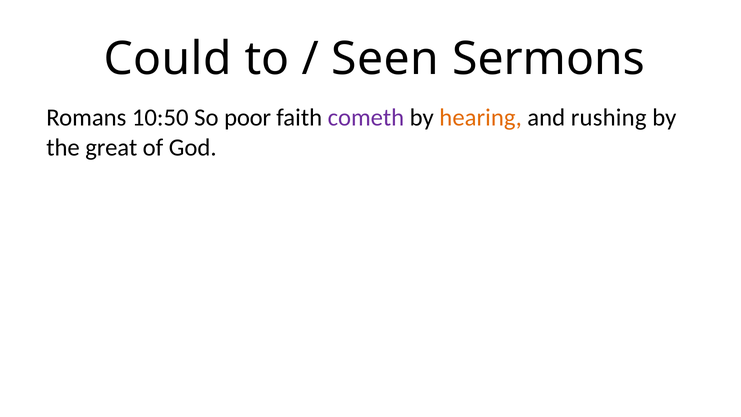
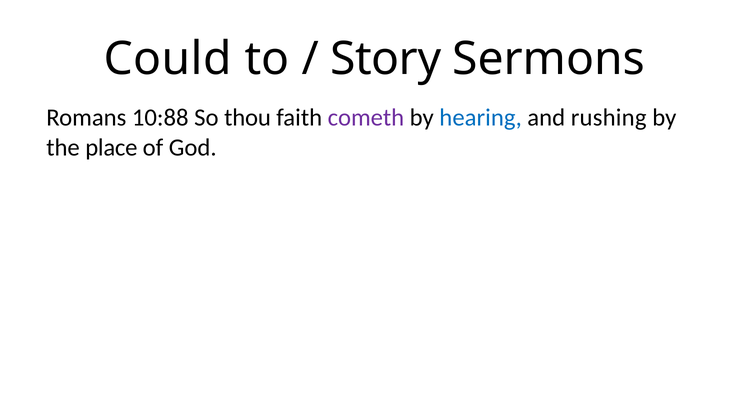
Seen: Seen -> Story
10:50: 10:50 -> 10:88
poor: poor -> thou
hearing colour: orange -> blue
great: great -> place
